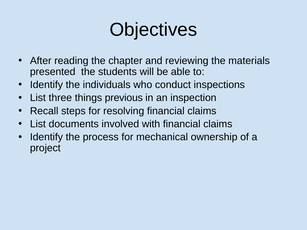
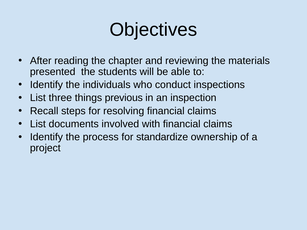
mechanical: mechanical -> standardize
